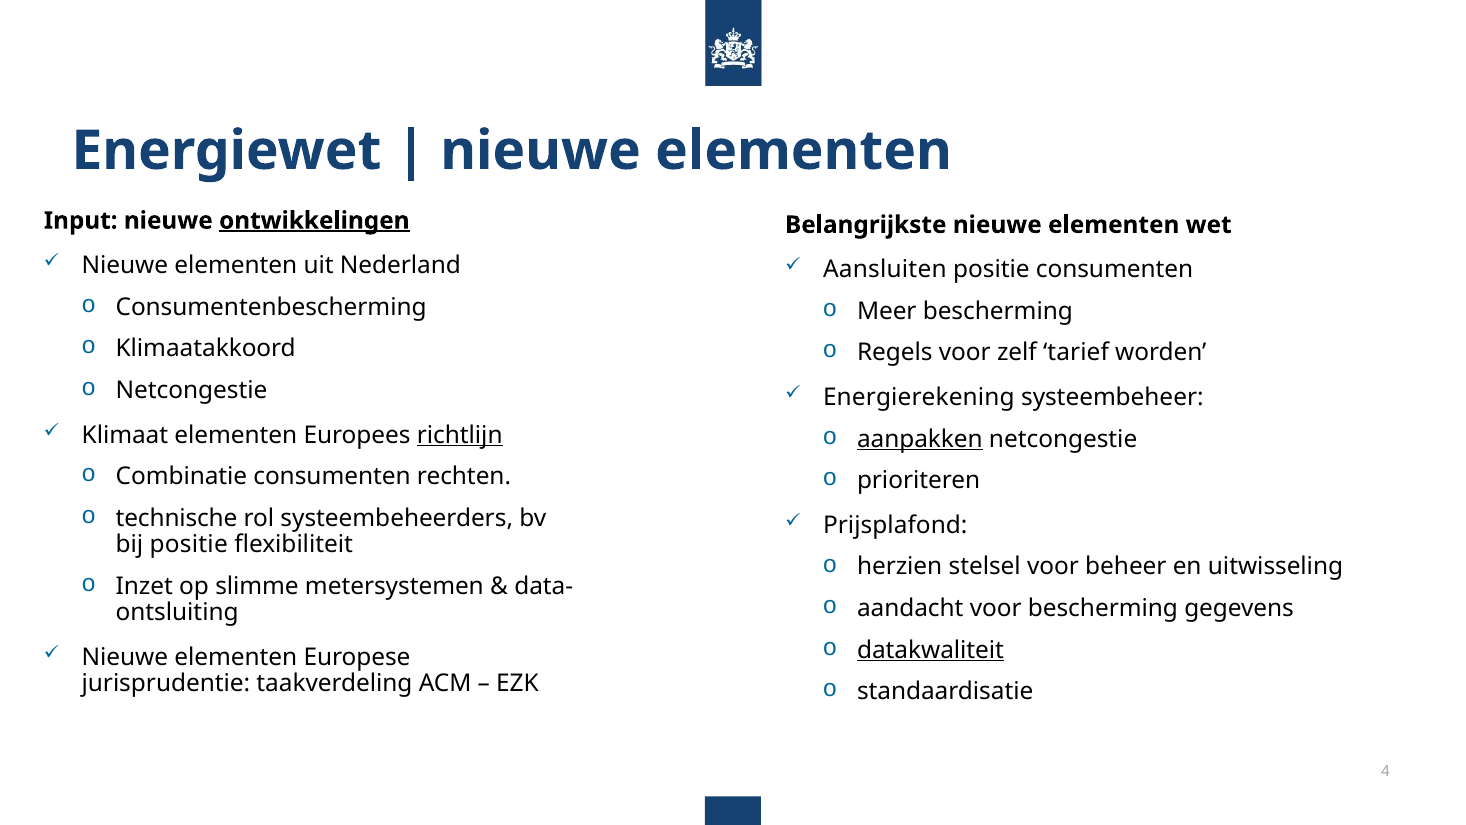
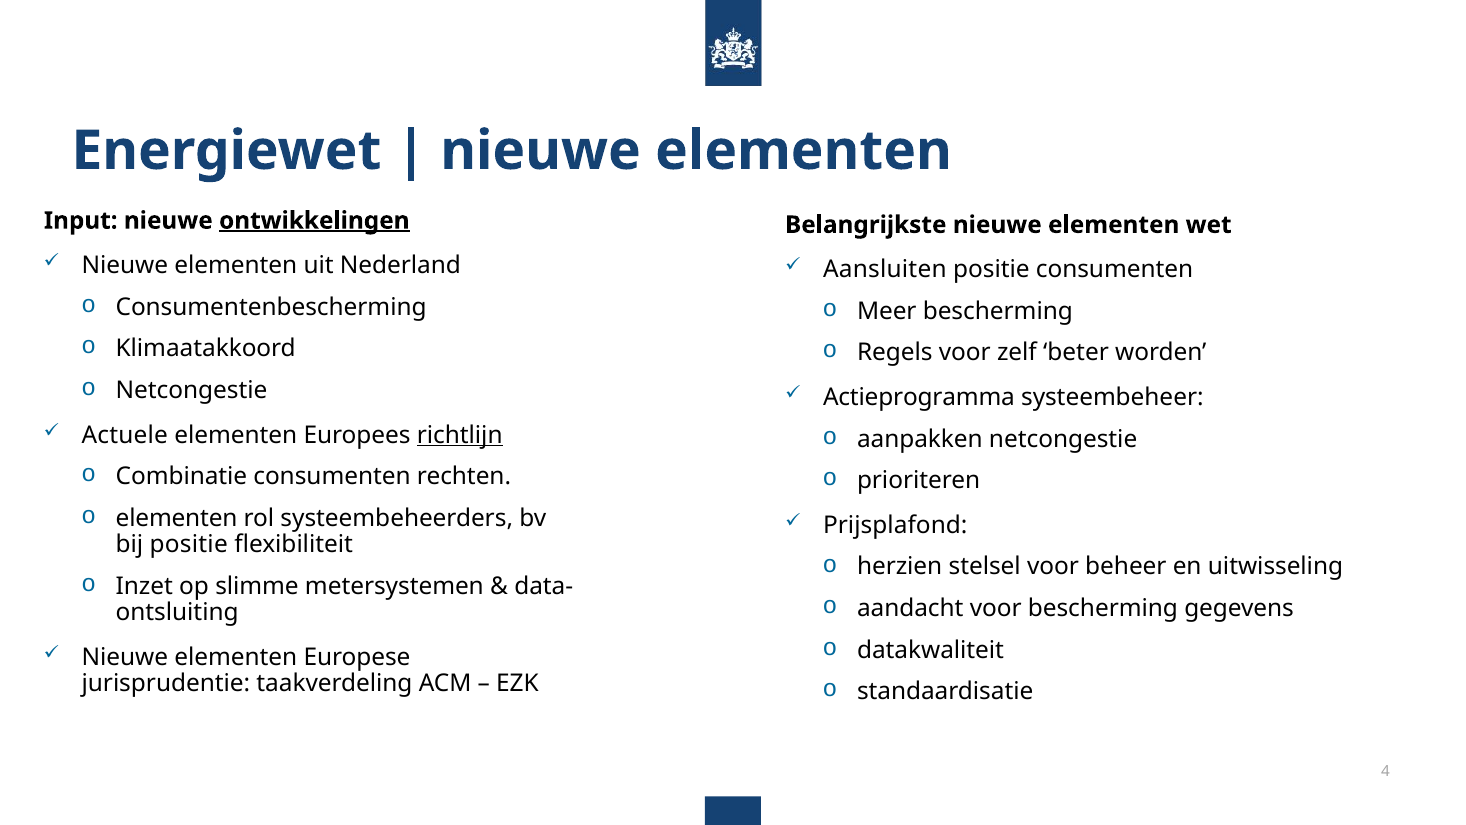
tarief: tarief -> beter
Energierekening: Energierekening -> Actieprogramma
Klimaat: Klimaat -> Actuele
aanpakken underline: present -> none
technische at (177, 518): technische -> elementen
datakwaliteit underline: present -> none
